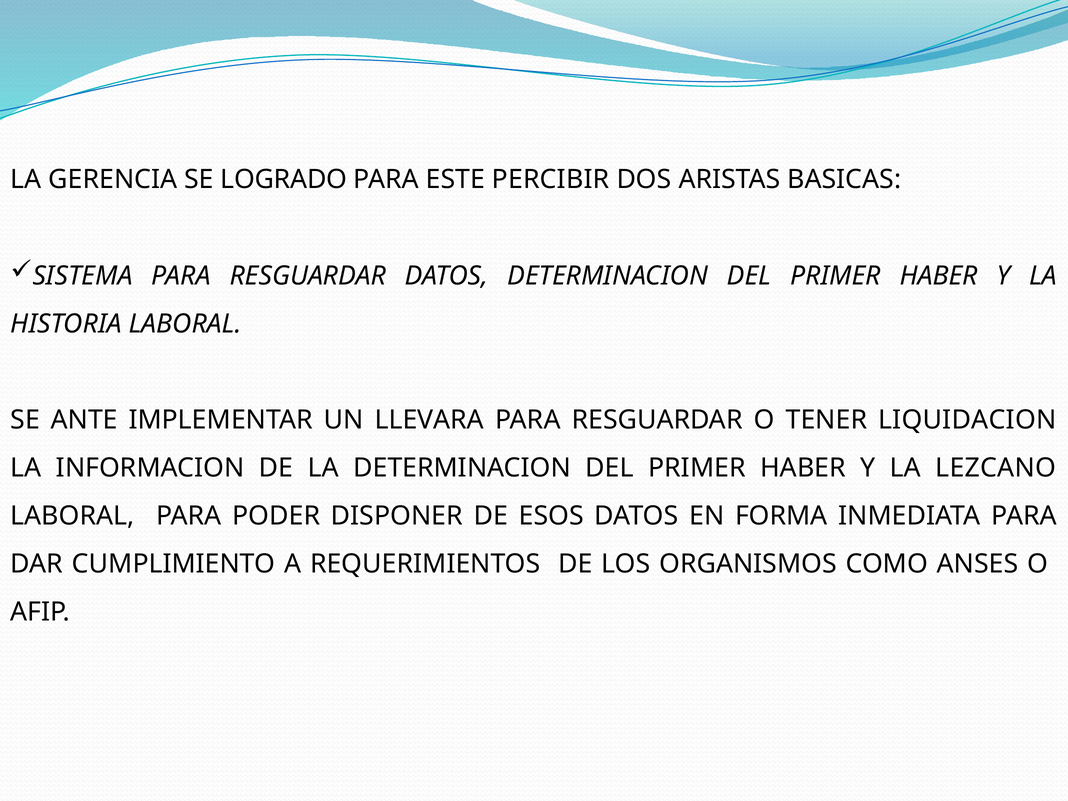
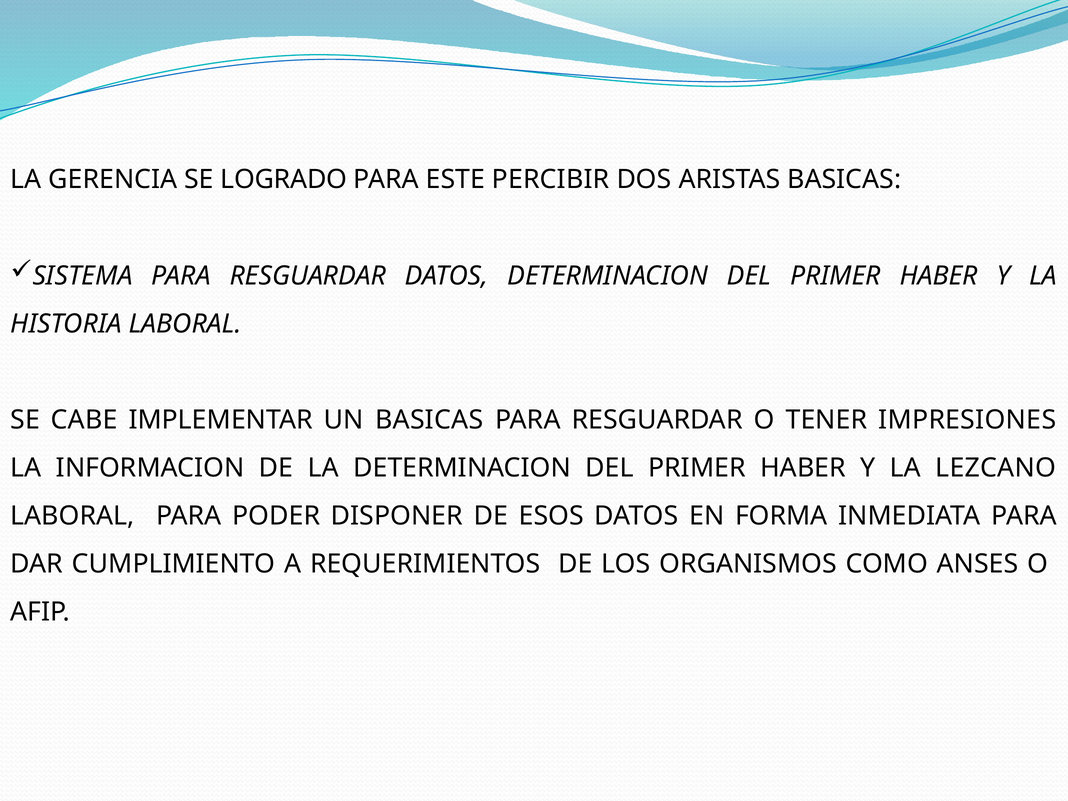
ANTE: ANTE -> CABE
UN LLEVARA: LLEVARA -> BASICAS
LIQUIDACION: LIQUIDACION -> IMPRESIONES
